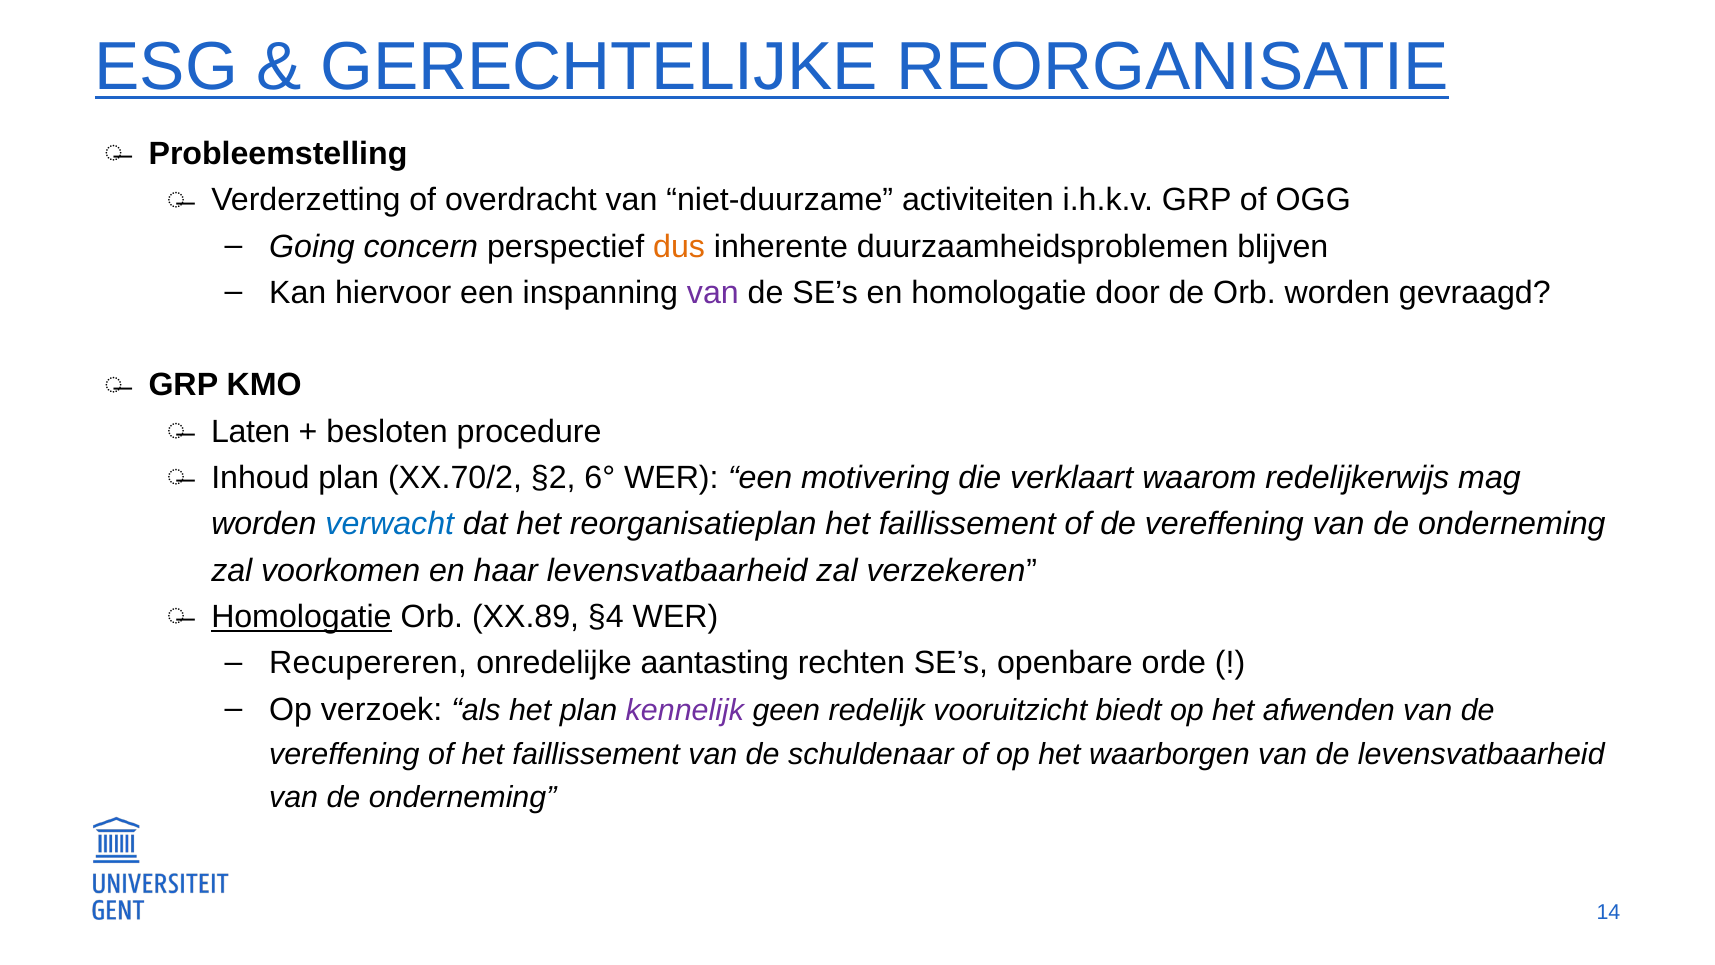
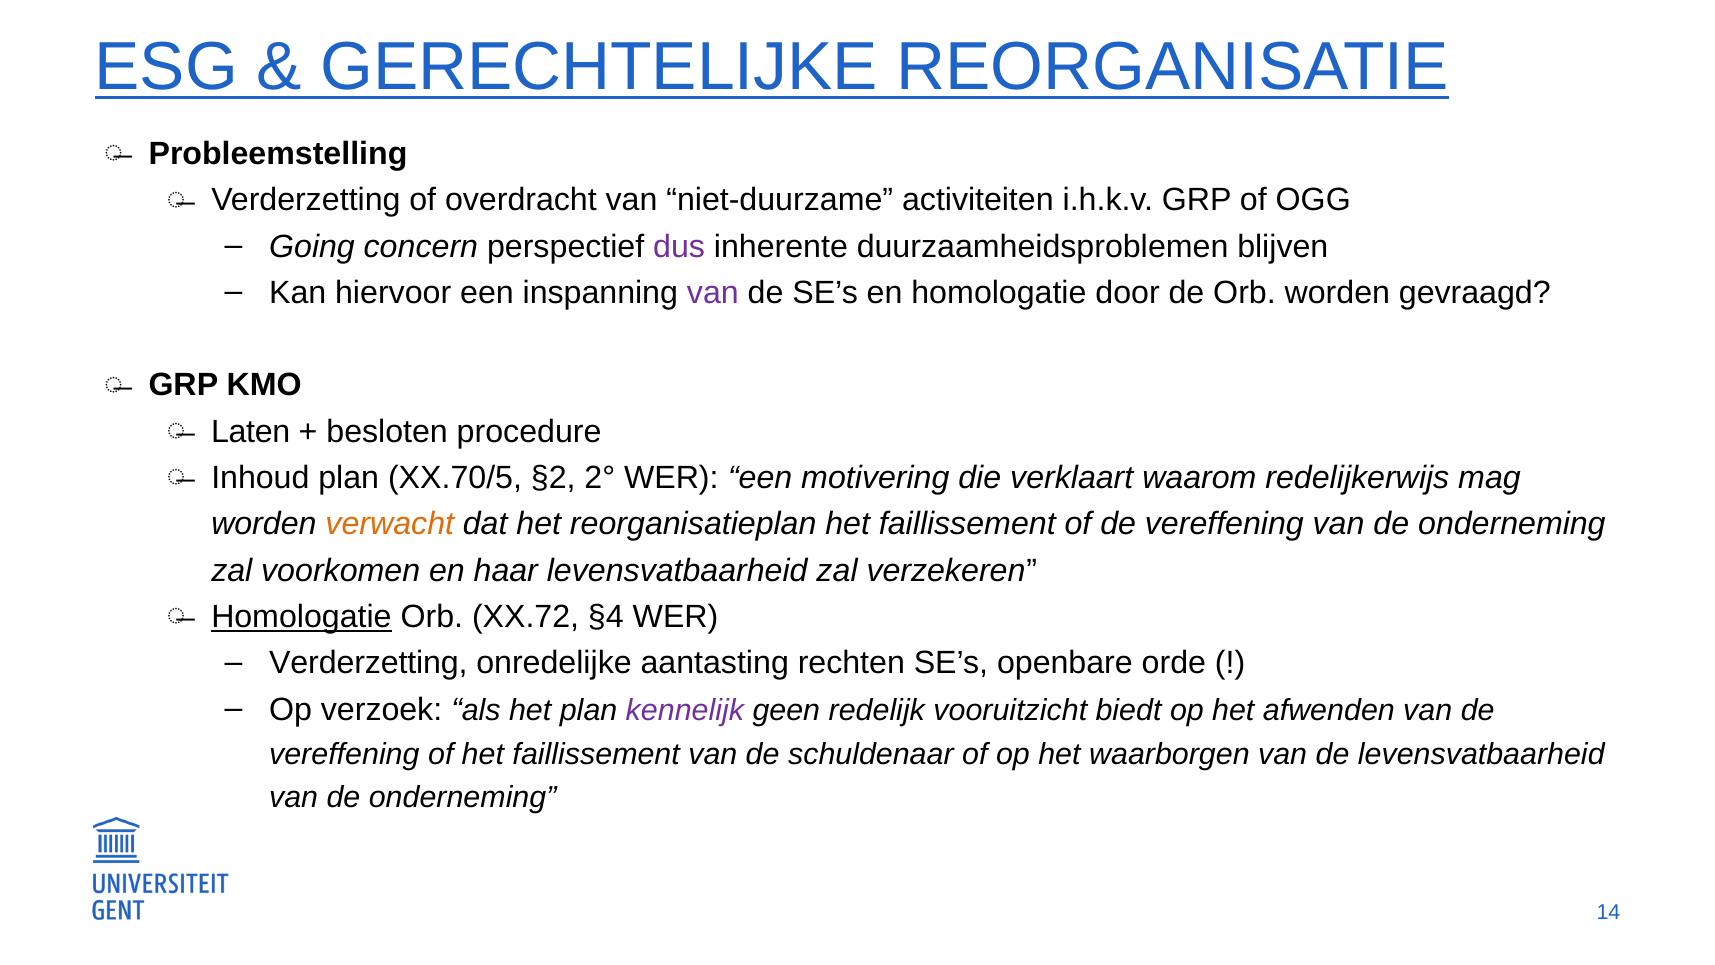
dus colour: orange -> purple
XX.70/2: XX.70/2 -> XX.70/5
6°: 6° -> 2°
verwacht colour: blue -> orange
XX.89: XX.89 -> XX.72
Recupereren at (368, 663): Recupereren -> Verderzetting
